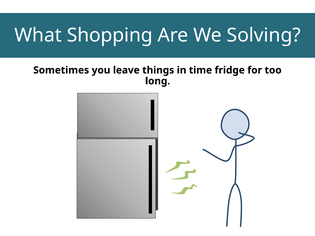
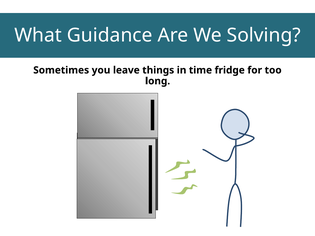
Shopping: Shopping -> Guidance
